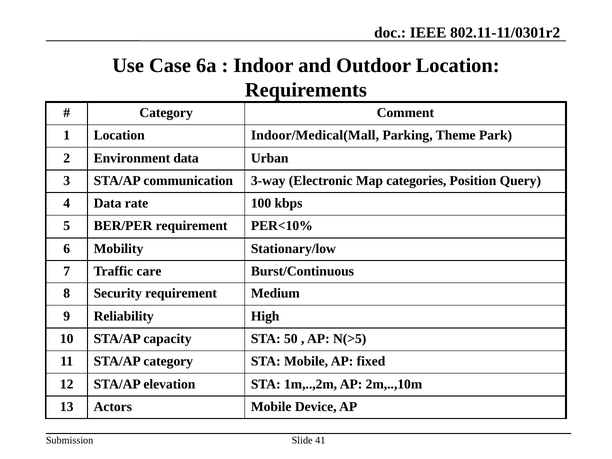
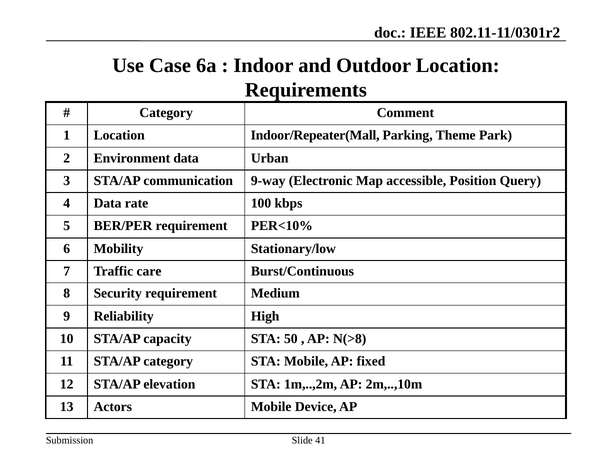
Indoor/Medical(Mall: Indoor/Medical(Mall -> Indoor/Repeater(Mall
3-way: 3-way -> 9-way
categories: categories -> accessible
N(>5: N(>5 -> N(>8
